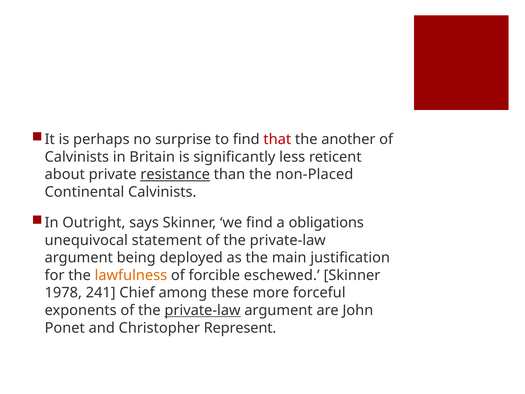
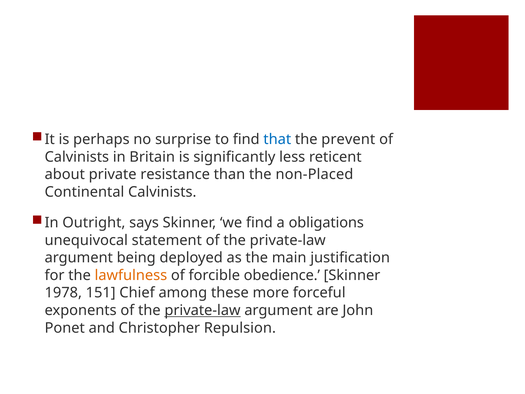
that colour: red -> blue
another: another -> prevent
resistance underline: present -> none
eschewed: eschewed -> obedience
241: 241 -> 151
Represent: Represent -> Repulsion
